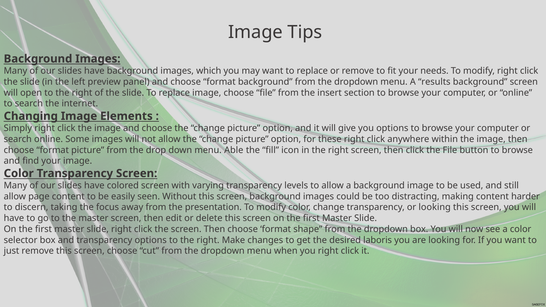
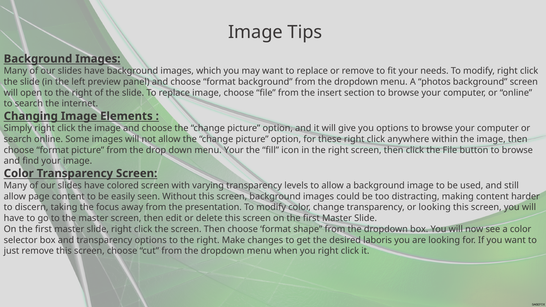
results: results -> photos
menu Able: Able -> Your
